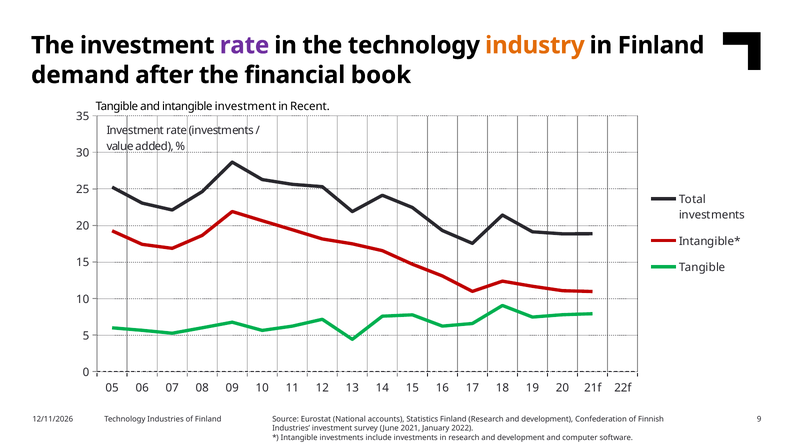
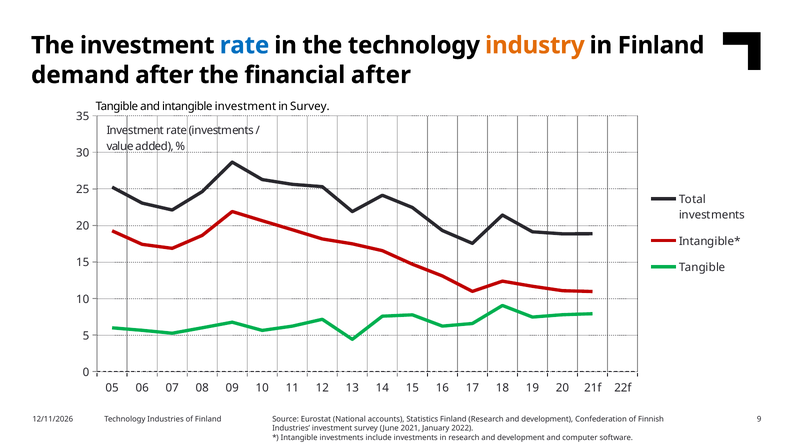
rate at (245, 45) colour: purple -> blue
financial book: book -> after
in Recent: Recent -> Survey
